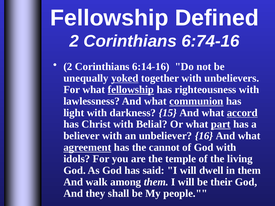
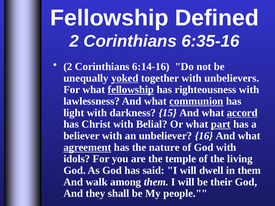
6:74-16: 6:74-16 -> 6:35-16
cannot: cannot -> nature
